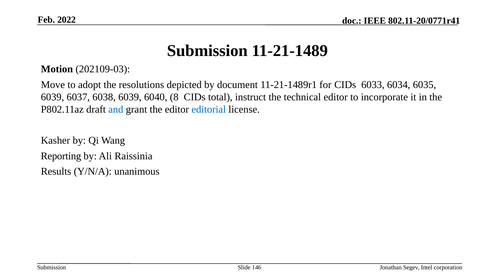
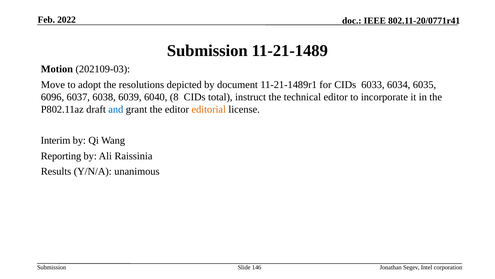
6039 at (52, 97): 6039 -> 6096
editorial colour: blue -> orange
Kasher: Kasher -> Interim
